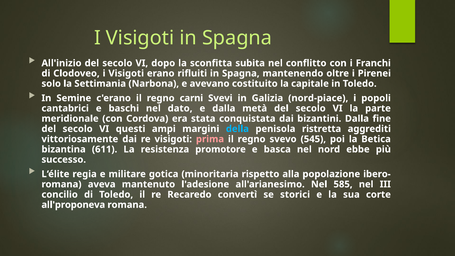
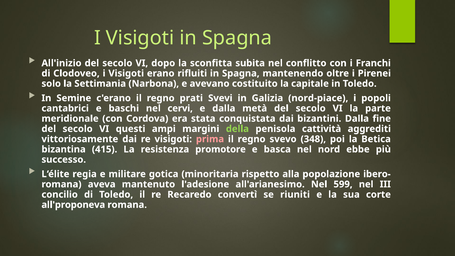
carni: carni -> prati
dato: dato -> cervi
della colour: light blue -> light green
ristretta: ristretta -> cattività
545: 545 -> 348
611: 611 -> 415
585: 585 -> 599
storici: storici -> riuniti
